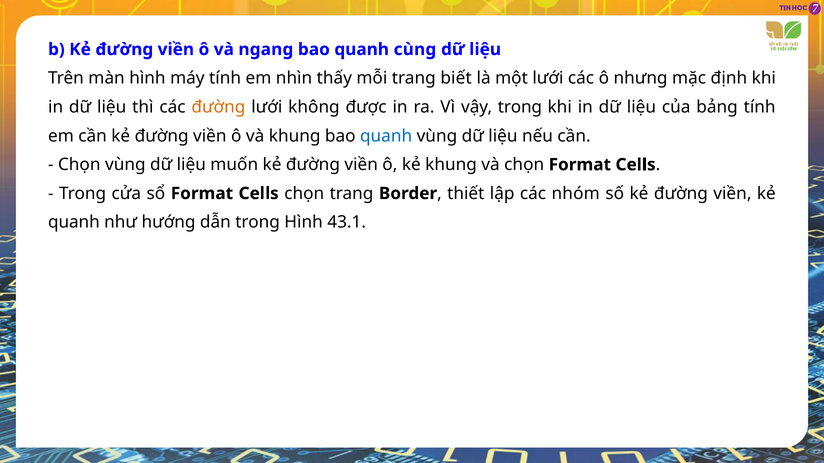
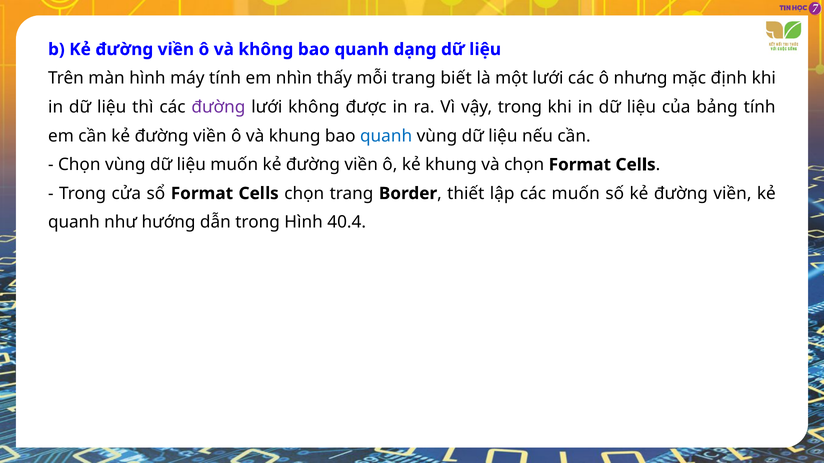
và ngang: ngang -> không
cùng: cùng -> dạng
đường at (218, 107) colour: orange -> purple
các nhóm: nhóm -> muốn
43.1: 43.1 -> 40.4
